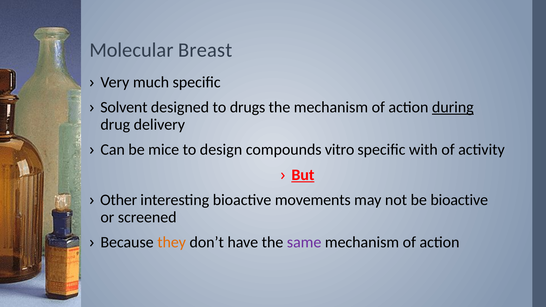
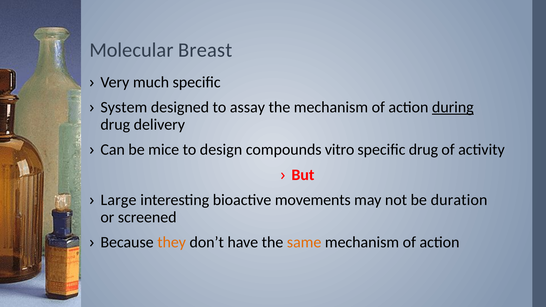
Solvent: Solvent -> System
drugs: drugs -> assay
specific with: with -> drug
But underline: present -> none
Other: Other -> Large
be bioactive: bioactive -> duration
same colour: purple -> orange
